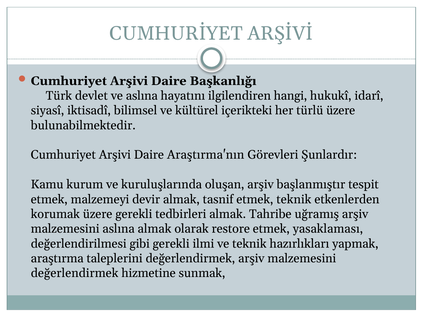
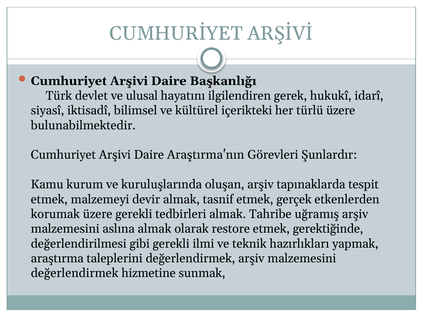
ve aslına: aslına -> ulusal
hangi: hangi -> gerek
başlanmıştır: başlanmıştır -> tapınaklarda
etmek teknik: teknik -> gerçek
yasaklaması: yasaklaması -> gerektiğinde
